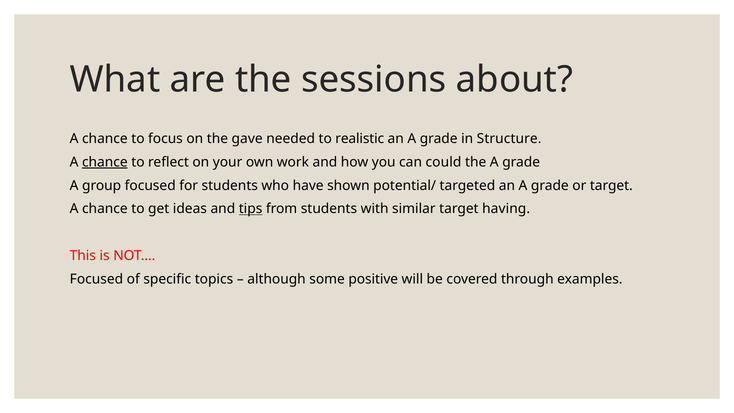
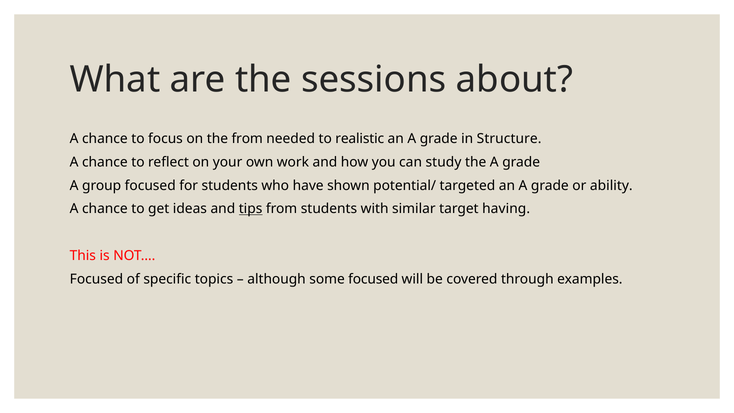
the gave: gave -> from
chance at (105, 162) underline: present -> none
could: could -> study
or target: target -> ability
some positive: positive -> focused
